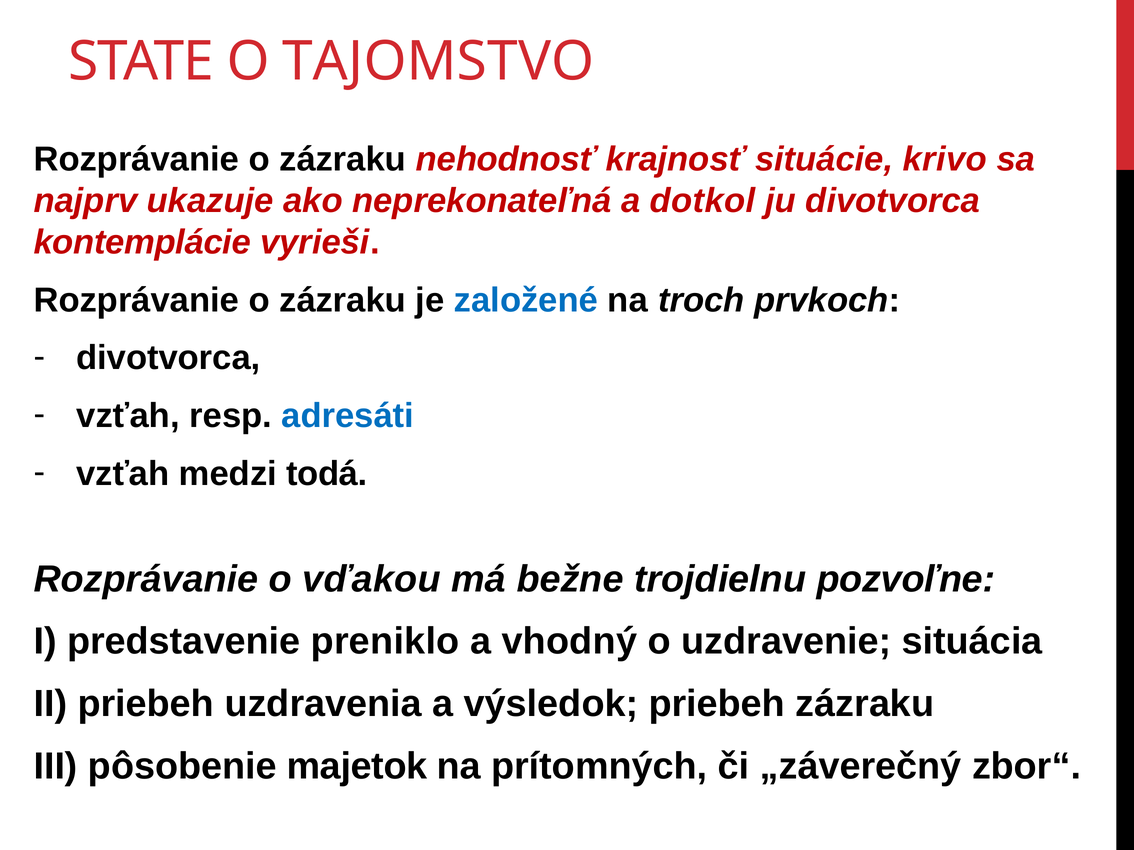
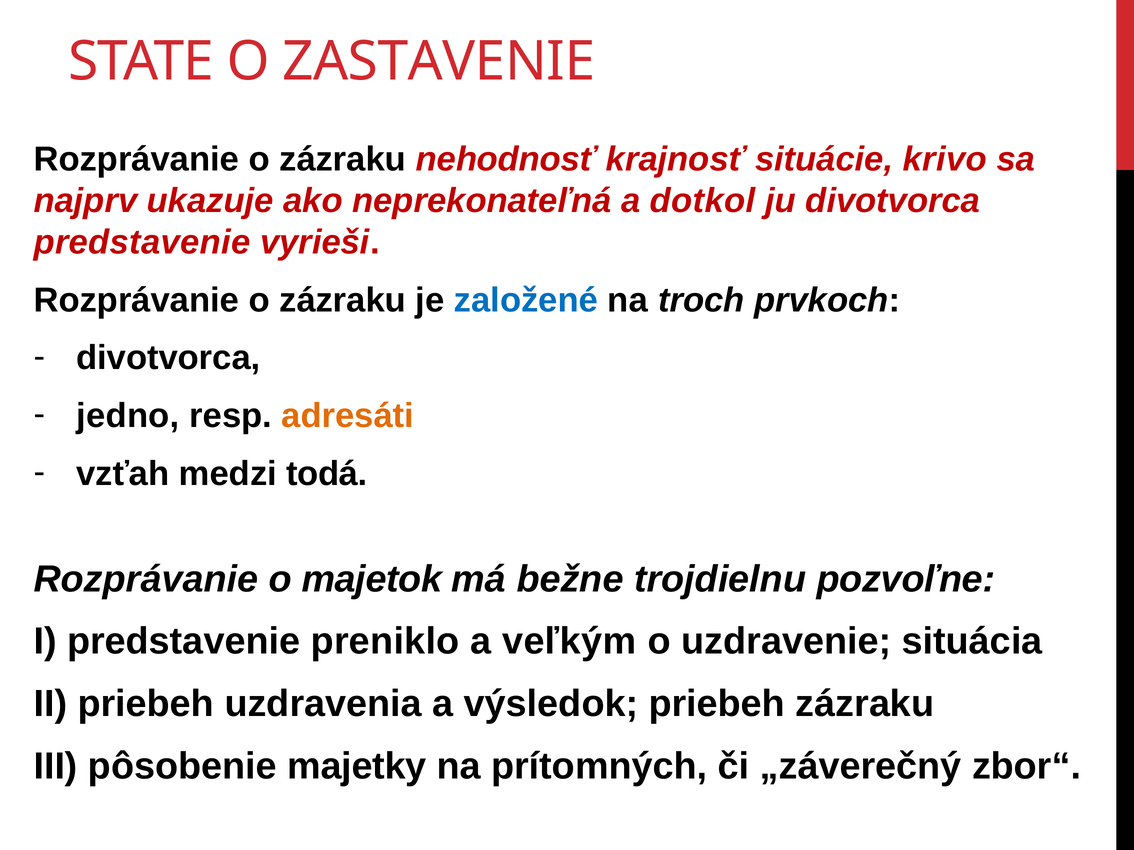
TAJOMSTVO: TAJOMSTVO -> ZASTAVENIE
kontemplácie at (142, 242): kontemplácie -> predstavenie
vzťah at (128, 416): vzťah -> jedno
adresáti colour: blue -> orange
vďakou: vďakou -> majetok
vhodný: vhodný -> veľkým
majetok: majetok -> majetky
